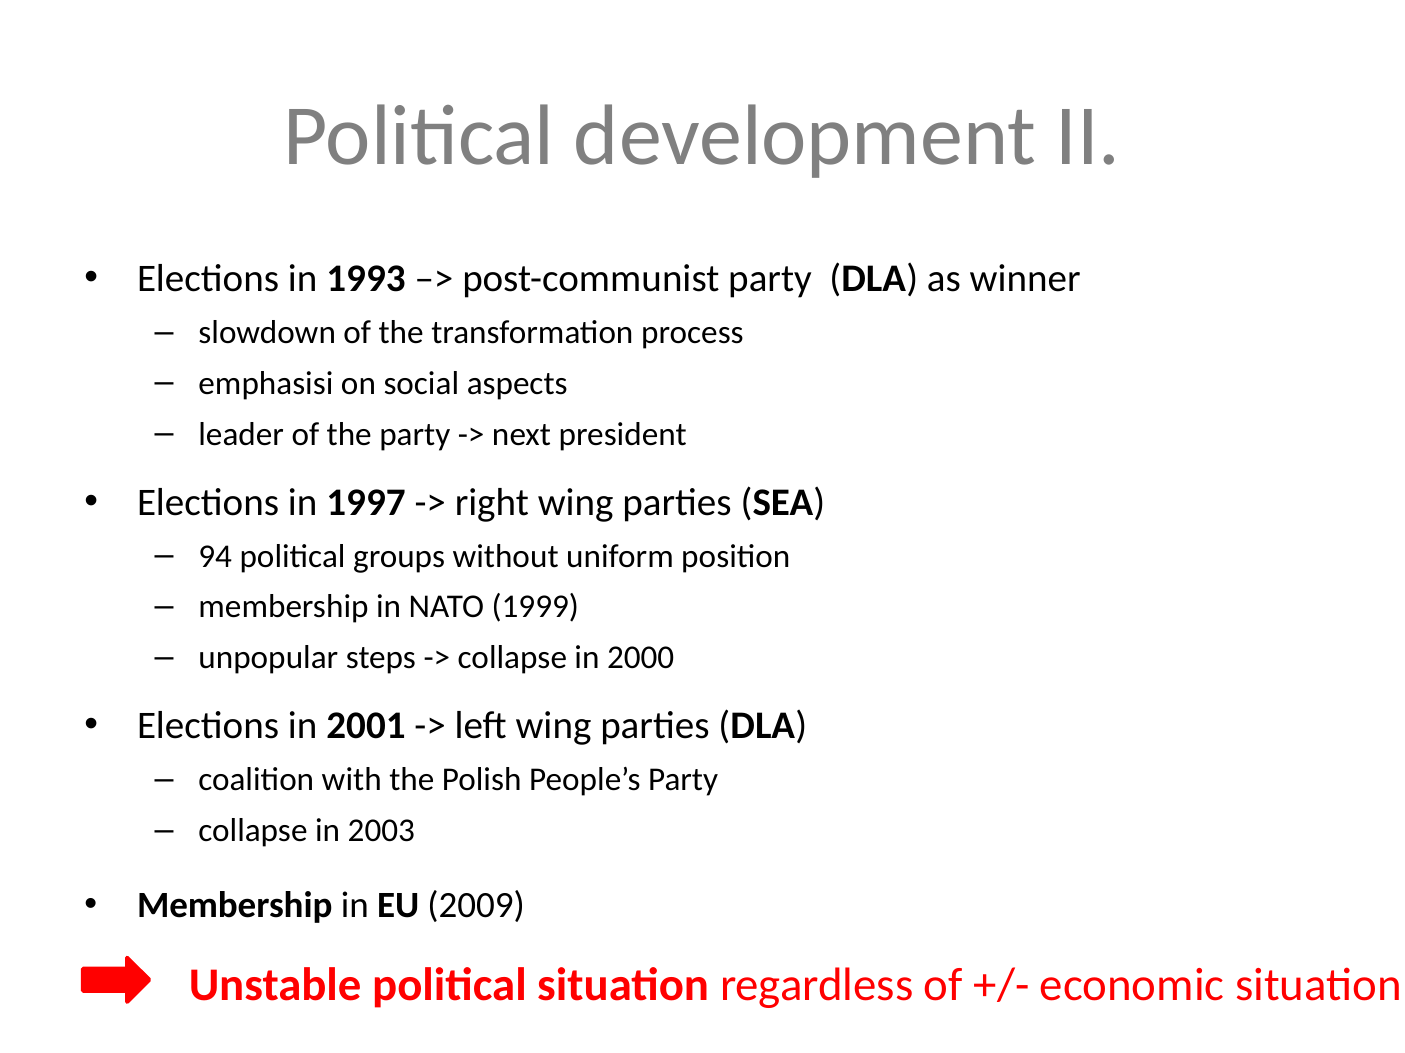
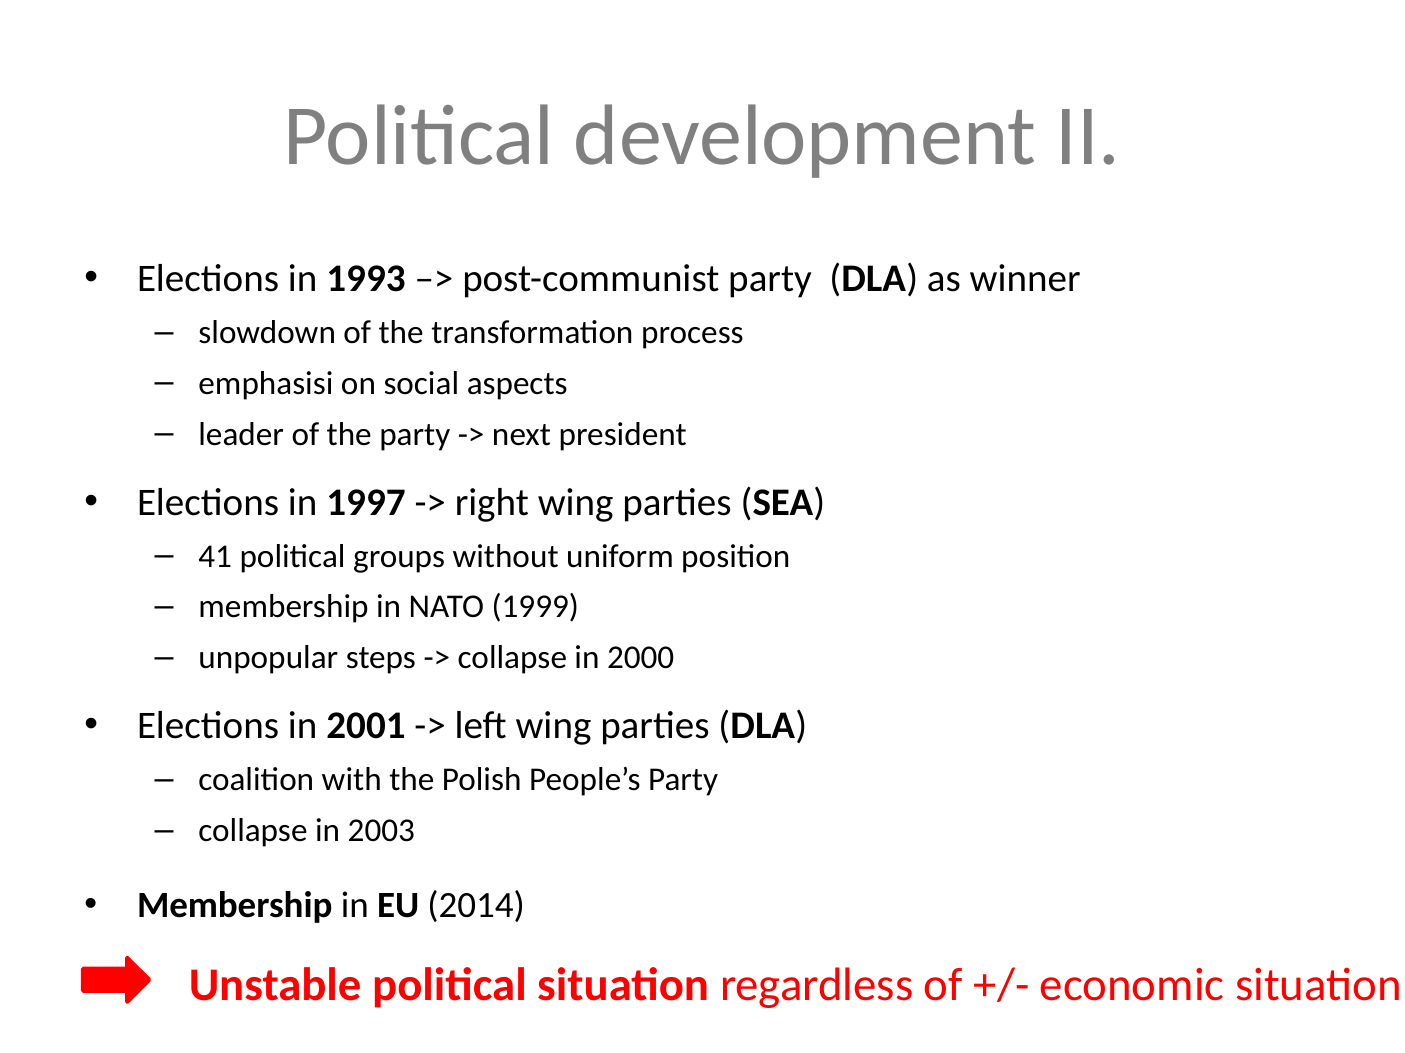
94: 94 -> 41
2009: 2009 -> 2014
